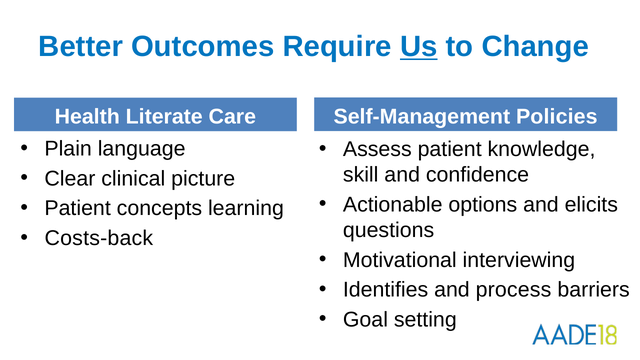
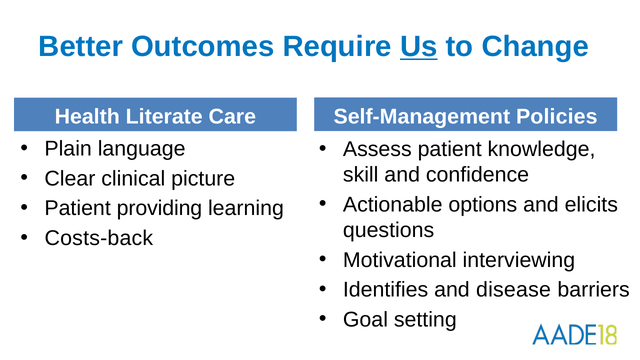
concepts: concepts -> providing
process: process -> disease
